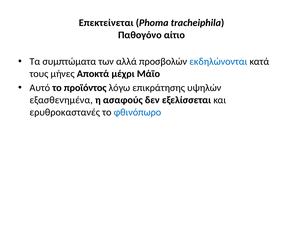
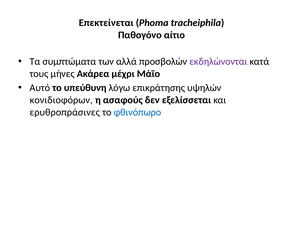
εκδηλώνονται colour: blue -> purple
Αποκτά: Αποκτά -> Ακάρεα
προϊόντος: προϊόντος -> υπεύθυνη
εξασθενημένα: εξασθενημένα -> κονιδιοφόρων
ερυθροκαστανές: ερυθροκαστανές -> ερυθροπράσινες
